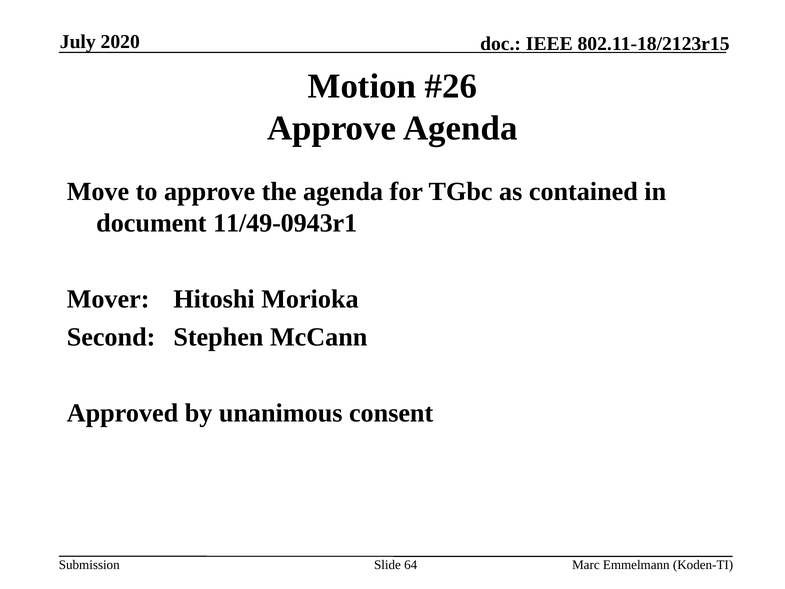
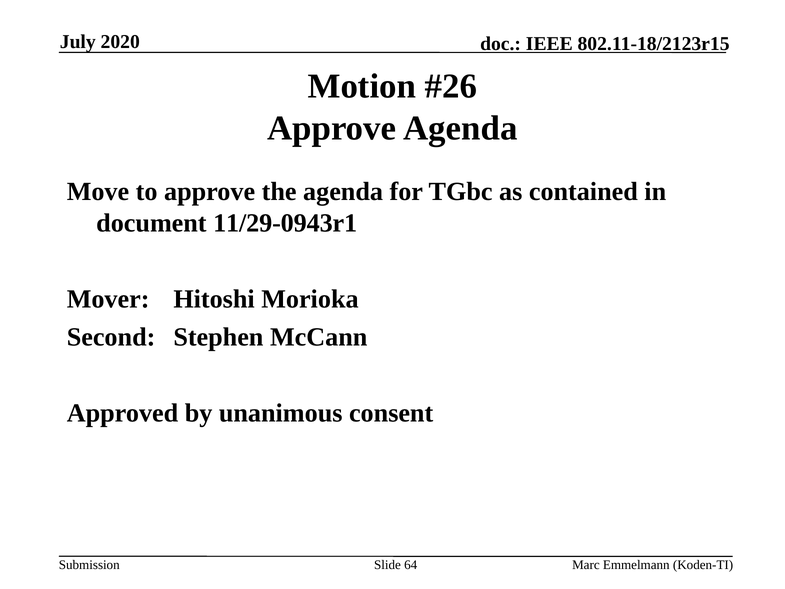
11/49-0943r1: 11/49-0943r1 -> 11/29-0943r1
